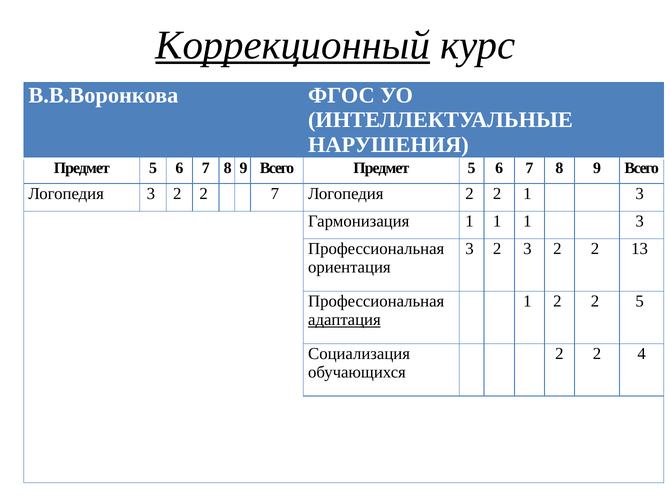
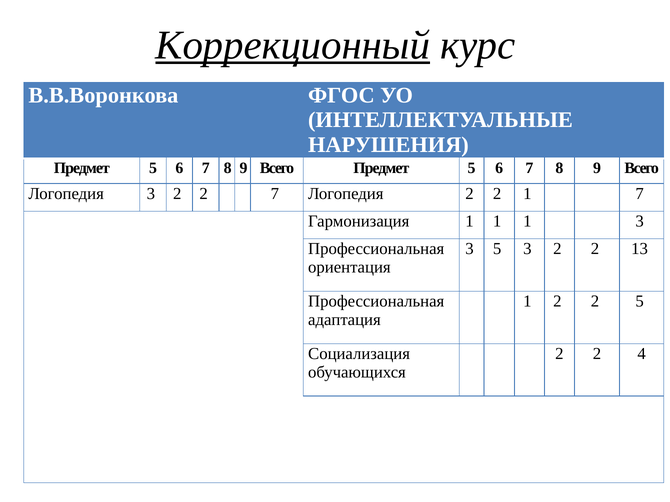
2 1 3: 3 -> 7
2 at (497, 249): 2 -> 5
адаптация underline: present -> none
